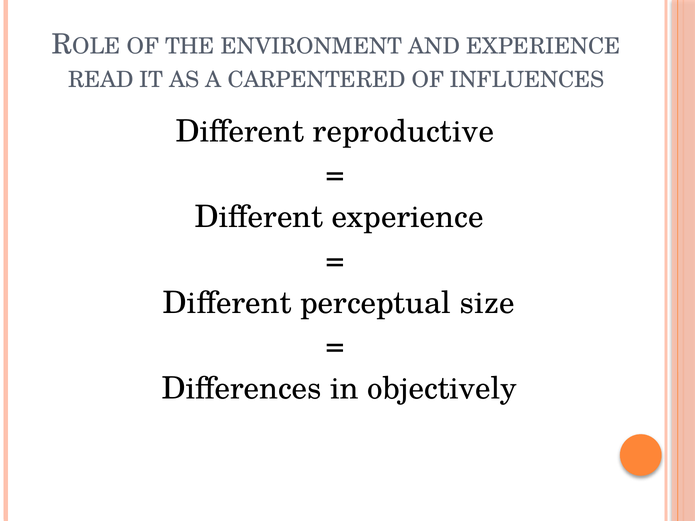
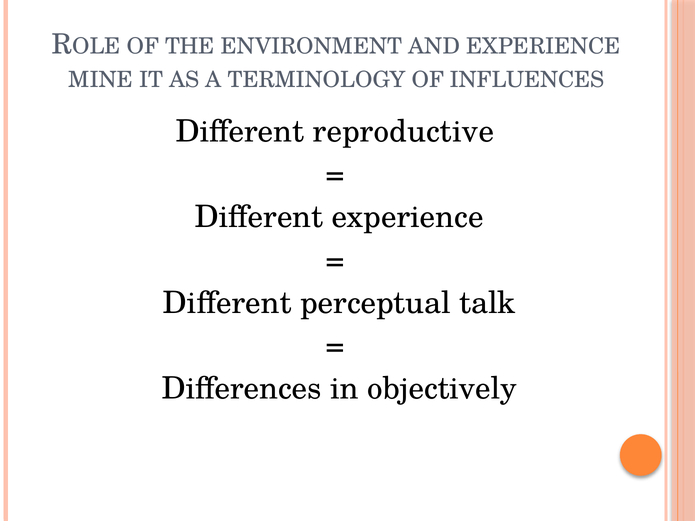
READ: READ -> MINE
CARPENTERED: CARPENTERED -> TERMINOLOGY
size: size -> talk
